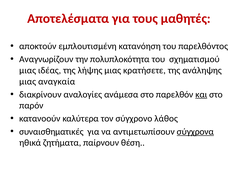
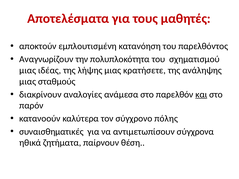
αναγκαία: αναγκαία -> σταθμούς
λάθος: λάθος -> πόλης
σύγχρονα underline: present -> none
